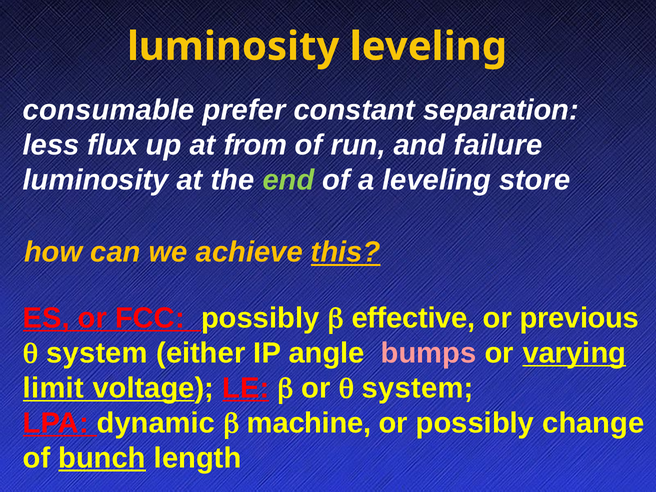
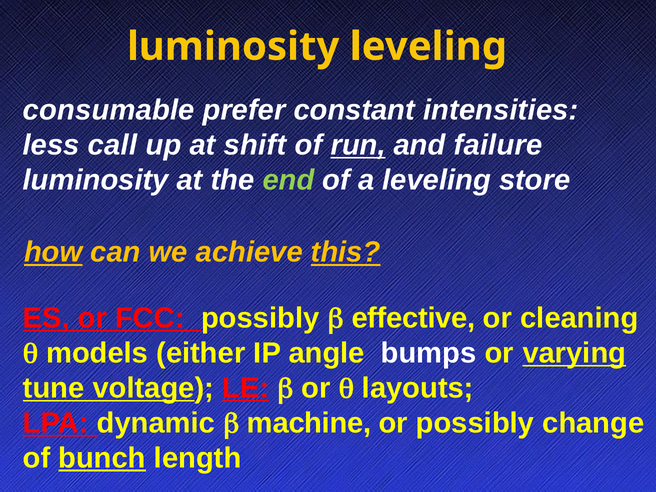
separation: separation -> intensities
flux: flux -> call
from: from -> shift
run underline: none -> present
how underline: none -> present
previous: previous -> cleaning
system at (97, 353): system -> models
bumps colour: pink -> white
limit: limit -> tune
system at (418, 388): system -> layouts
